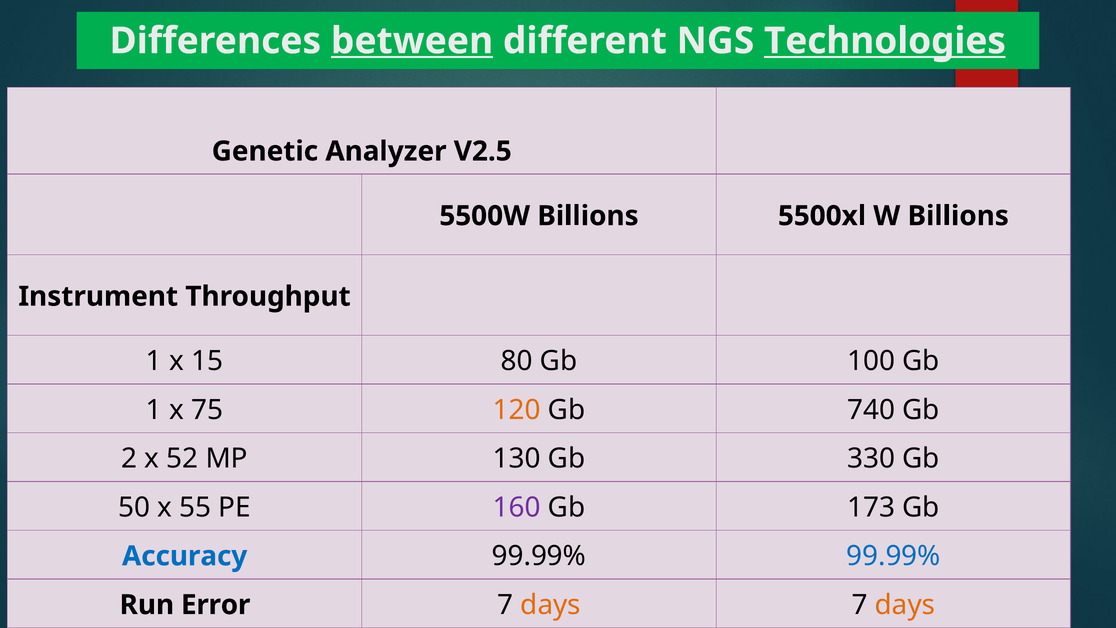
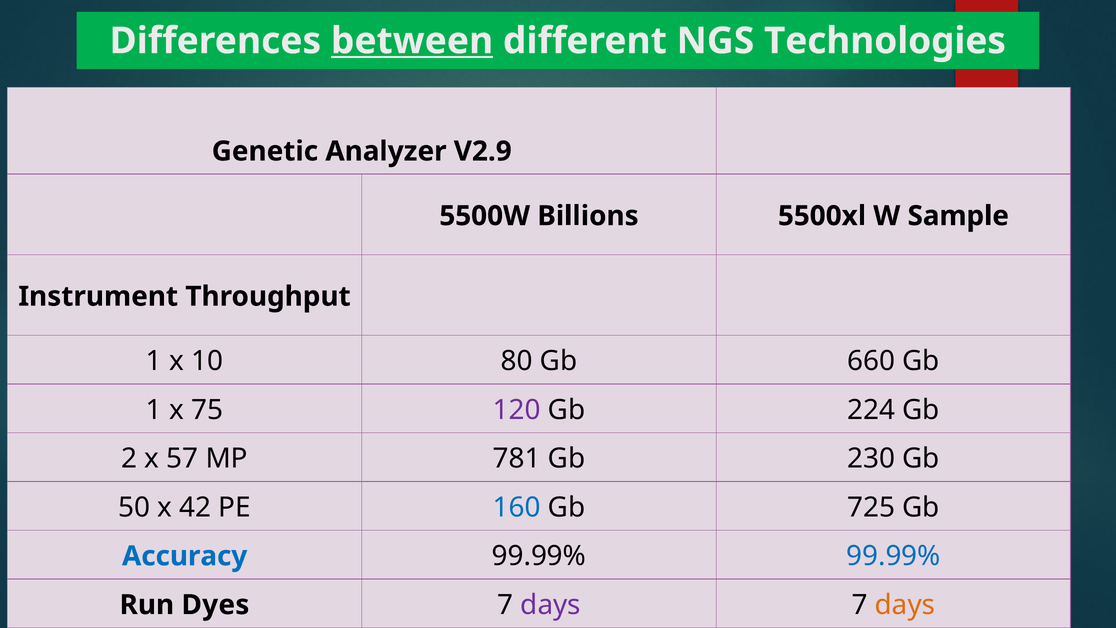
Technologies underline: present -> none
V2.5: V2.5 -> V2.9
W Billions: Billions -> Sample
15: 15 -> 10
100: 100 -> 660
120 colour: orange -> purple
740: 740 -> 224
52: 52 -> 57
130: 130 -> 781
330: 330 -> 230
55: 55 -> 42
160 colour: purple -> blue
173: 173 -> 725
Error: Error -> Dyes
days at (551, 605) colour: orange -> purple
